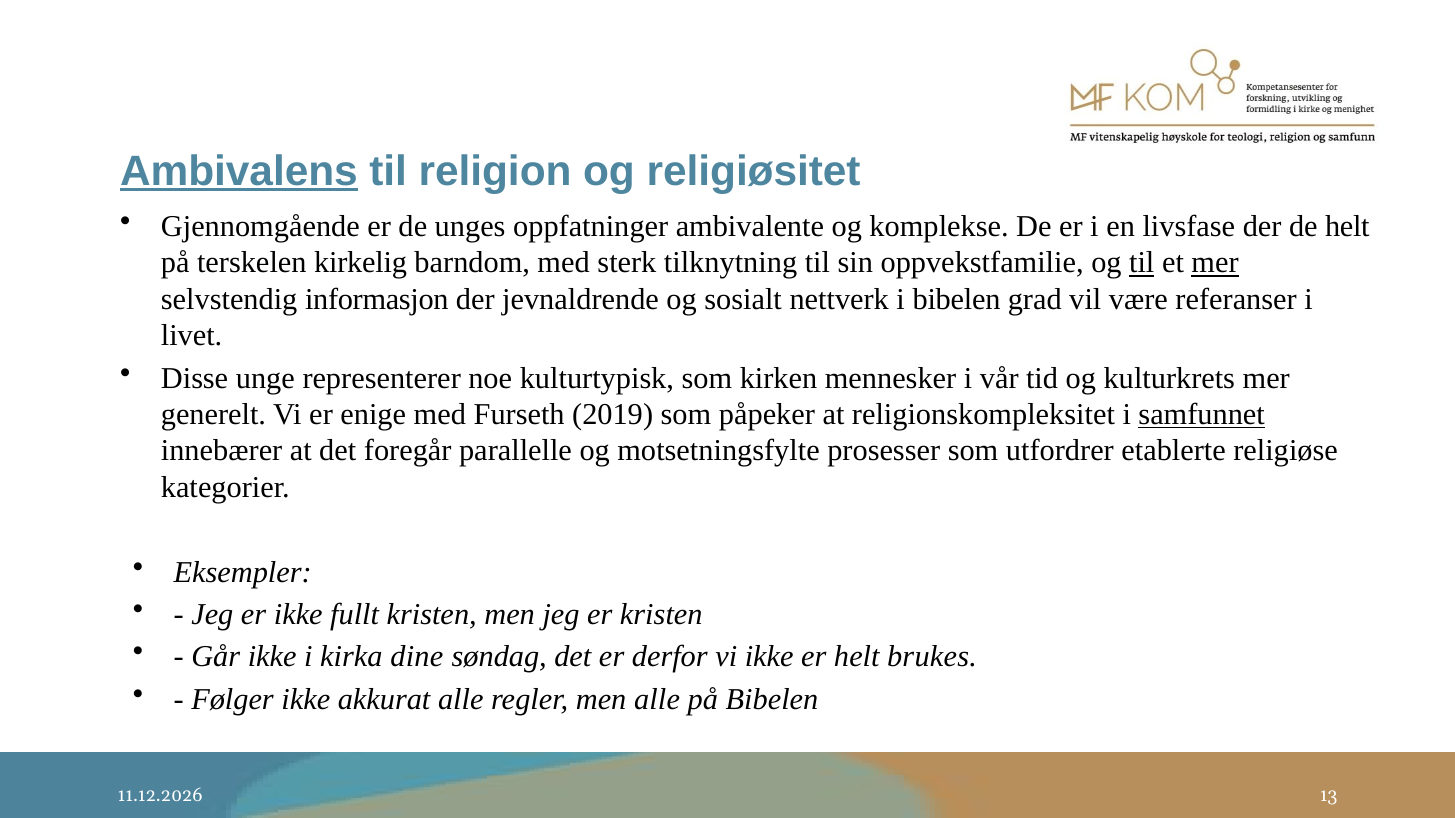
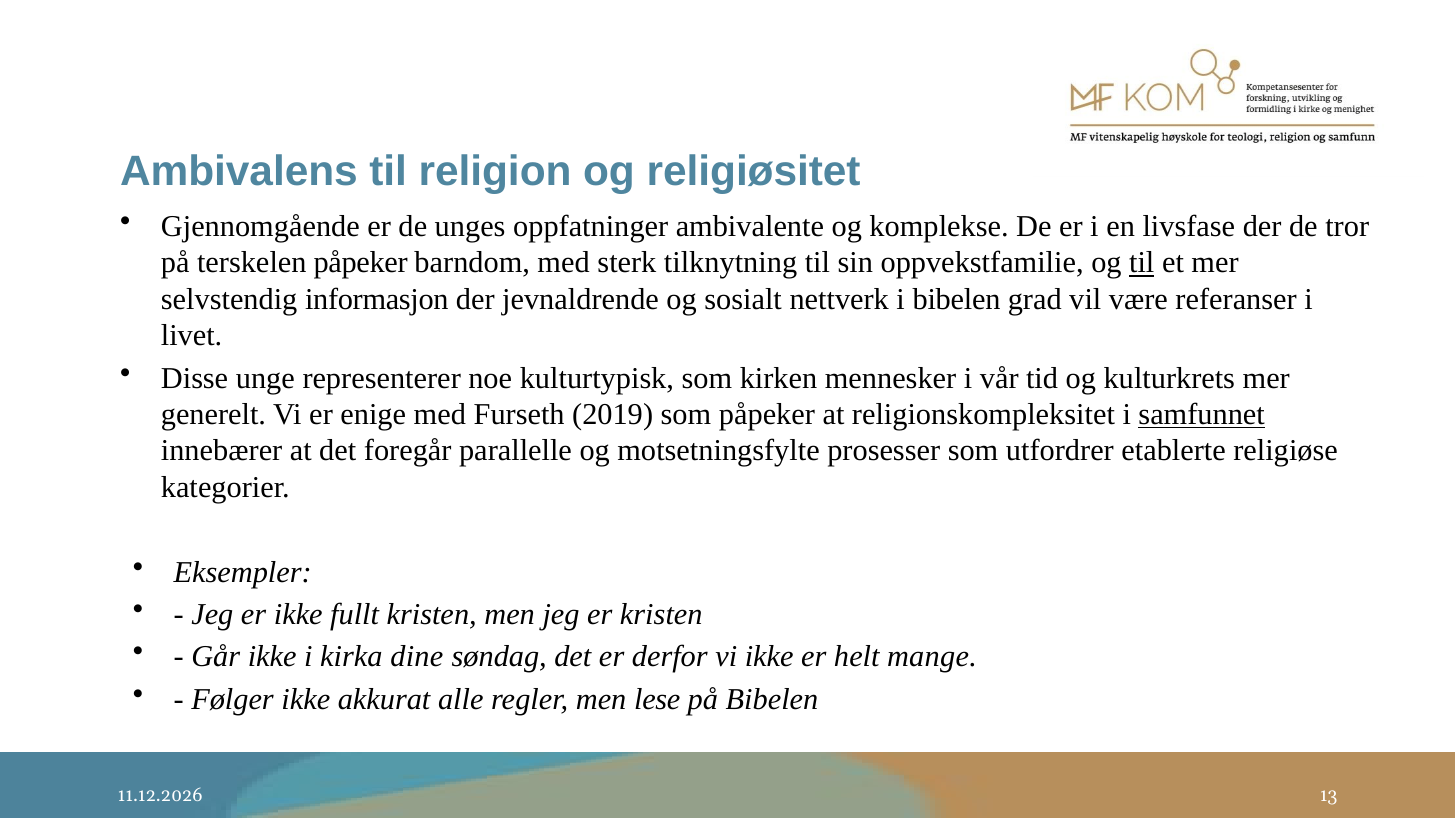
Ambivalens underline: present -> none
de helt: helt -> tror
terskelen kirkelig: kirkelig -> påpeker
mer at (1215, 263) underline: present -> none
brukes: brukes -> mange
men alle: alle -> lese
